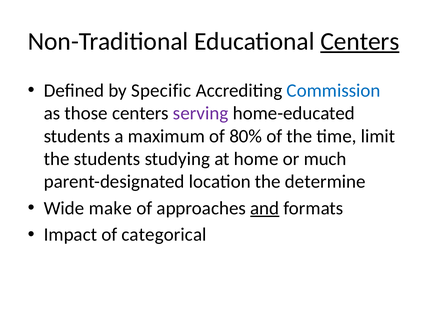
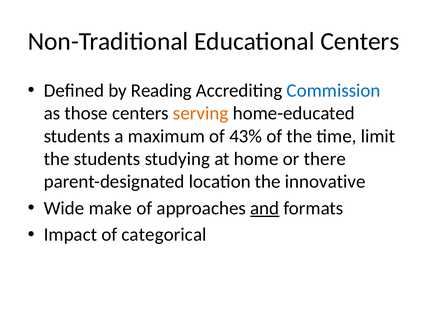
Centers at (360, 41) underline: present -> none
Specific: Specific -> Reading
serving colour: purple -> orange
80%: 80% -> 43%
much: much -> there
determine: determine -> innovative
